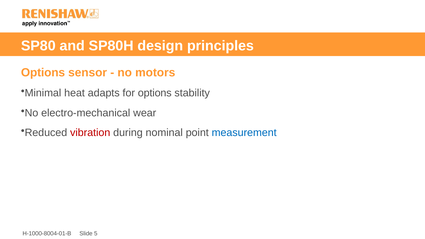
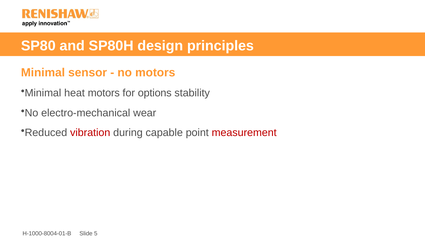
Options at (43, 73): Options -> Minimal
heat adapts: adapts -> motors
nominal: nominal -> capable
measurement colour: blue -> red
